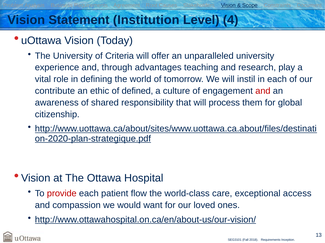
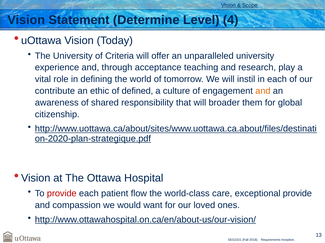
Institution: Institution -> Determine
advantages: advantages -> acceptance
and at (263, 91) colour: red -> orange
process: process -> broader
exceptional access: access -> provide
